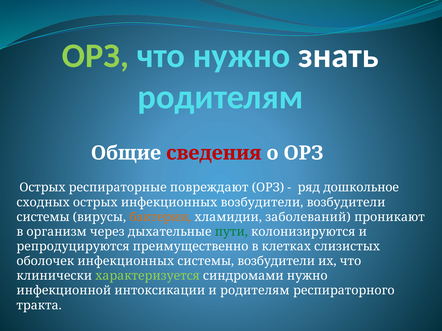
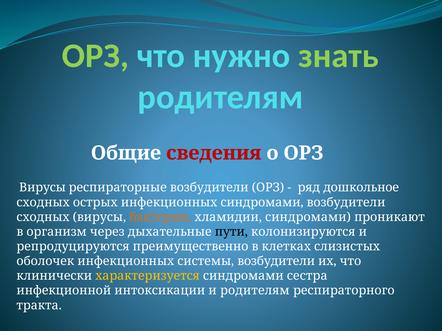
знать colour: white -> light green
Острых at (42, 188): Острых -> Вирусы
респираторные повреждают: повреждают -> возбудители
инфекционных возбудители: возбудители -> синдромами
системы at (43, 217): системы -> сходных
хламидии заболеваний: заболеваний -> синдромами
пути colour: green -> black
характеризуется colour: light green -> yellow
синдромами нужно: нужно -> сестра
